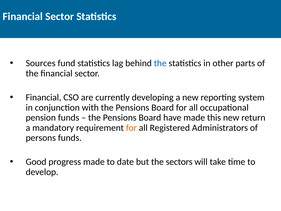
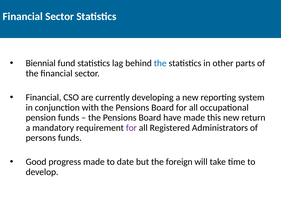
Sources: Sources -> Biennial
for at (131, 128) colour: orange -> purple
sectors: sectors -> foreign
